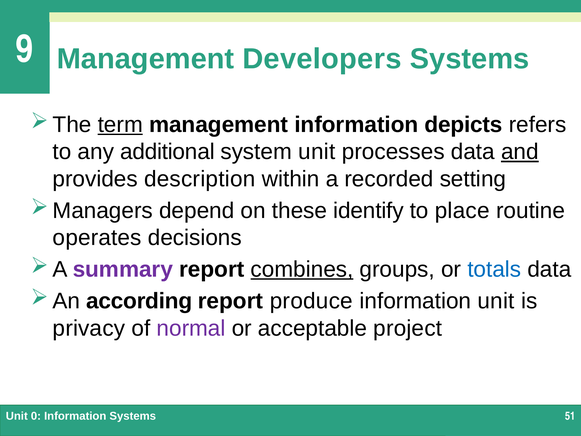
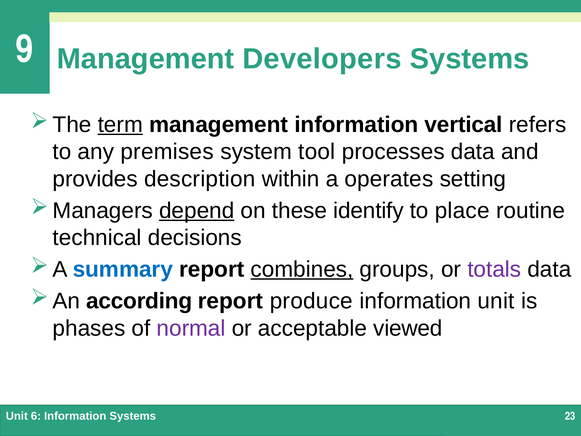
depicts: depicts -> vertical
additional: additional -> premises
system unit: unit -> tool
and underline: present -> none
recorded: recorded -> operates
depend underline: none -> present
operates: operates -> technical
summary colour: purple -> blue
totals colour: blue -> purple
privacy: privacy -> phases
project: project -> viewed
0: 0 -> 6
51: 51 -> 23
